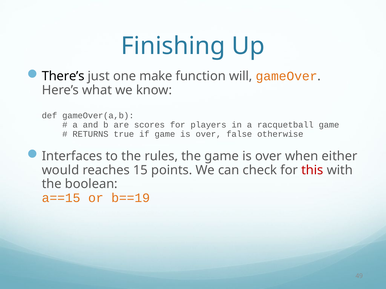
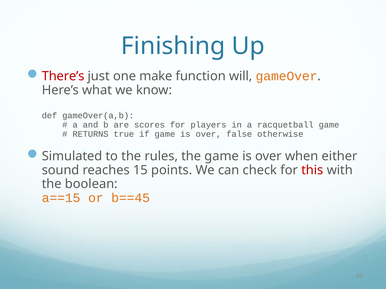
There’s colour: black -> red
Interfaces: Interfaces -> Simulated
would: would -> sound
b==19: b==19 -> b==45
